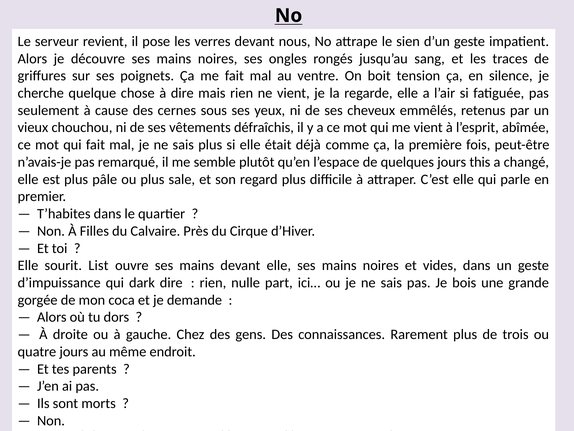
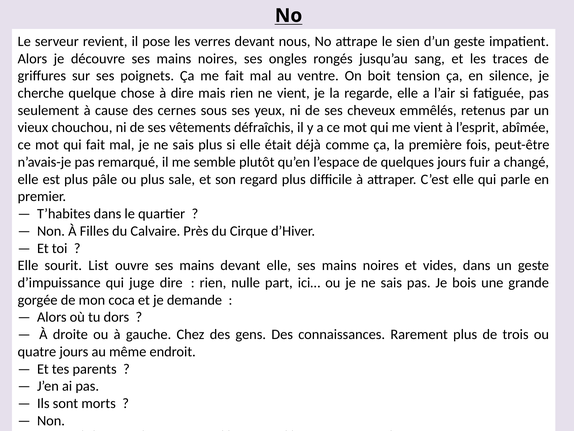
this: this -> fuir
dark: dark -> juge
